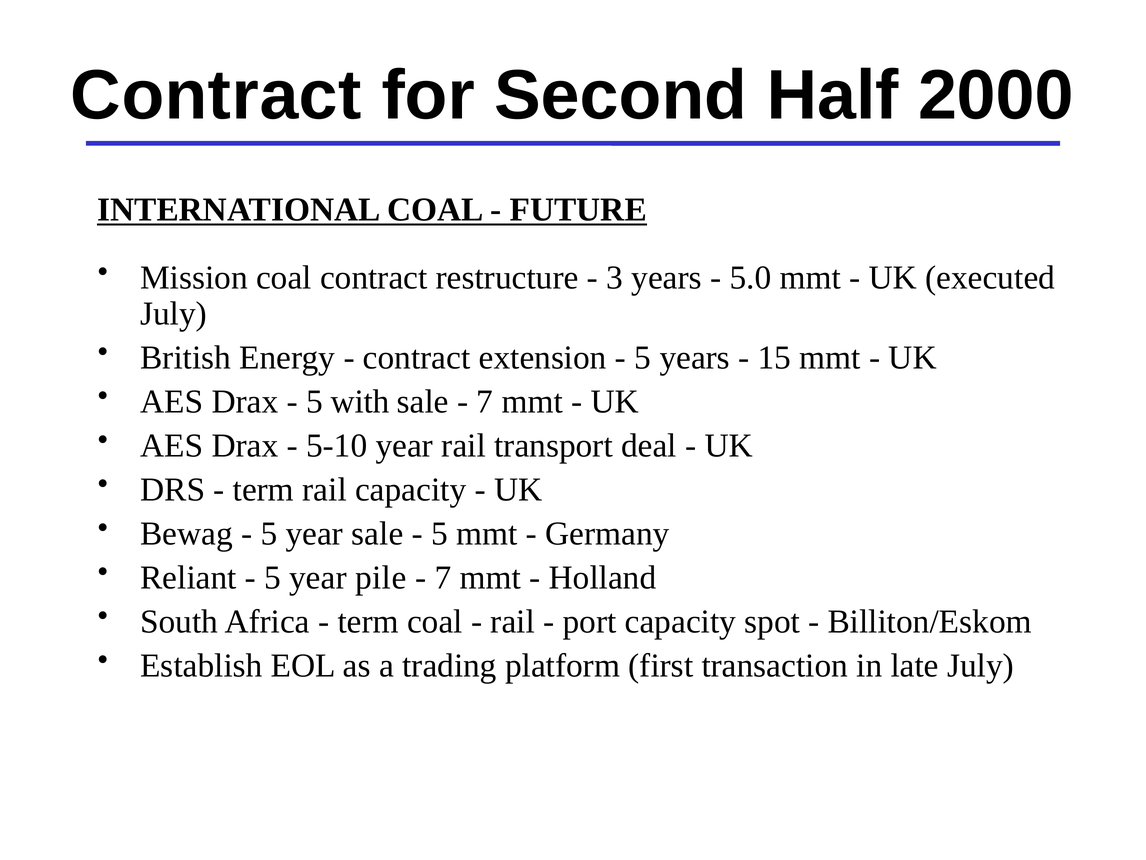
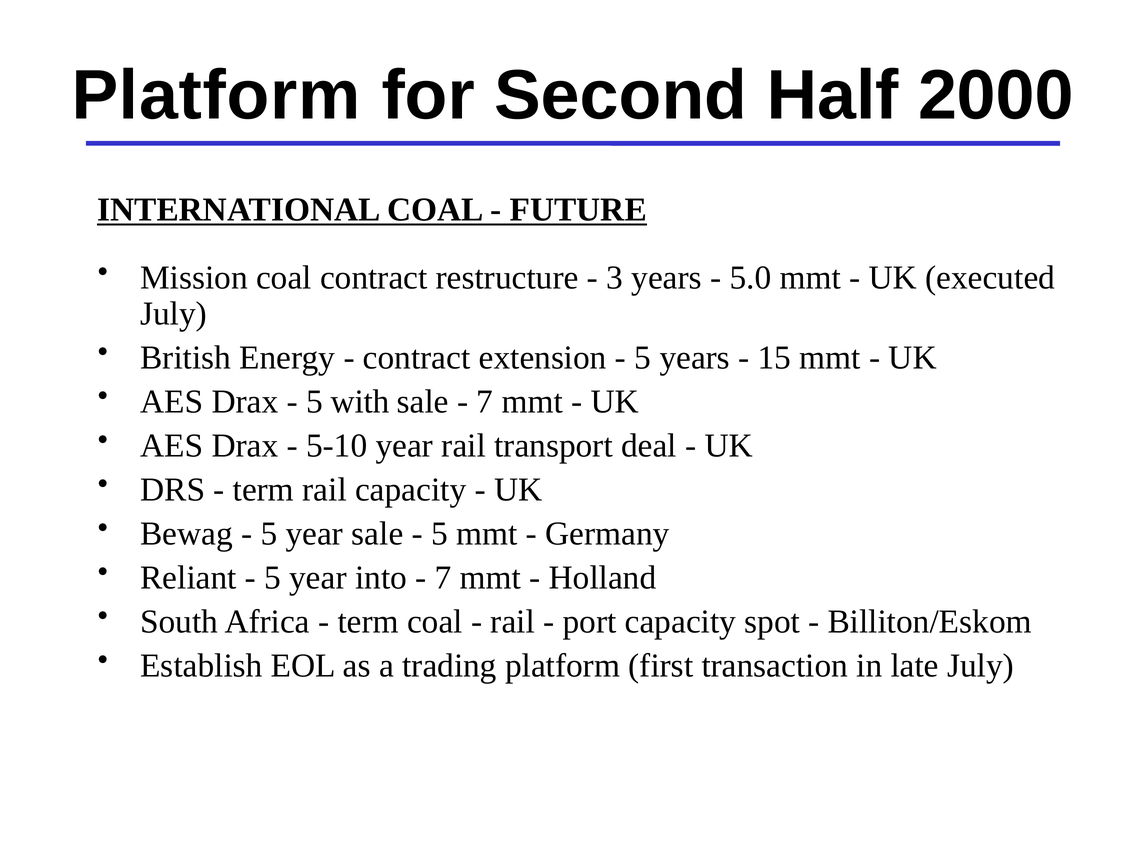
Contract at (216, 96): Contract -> Platform
pile: pile -> into
